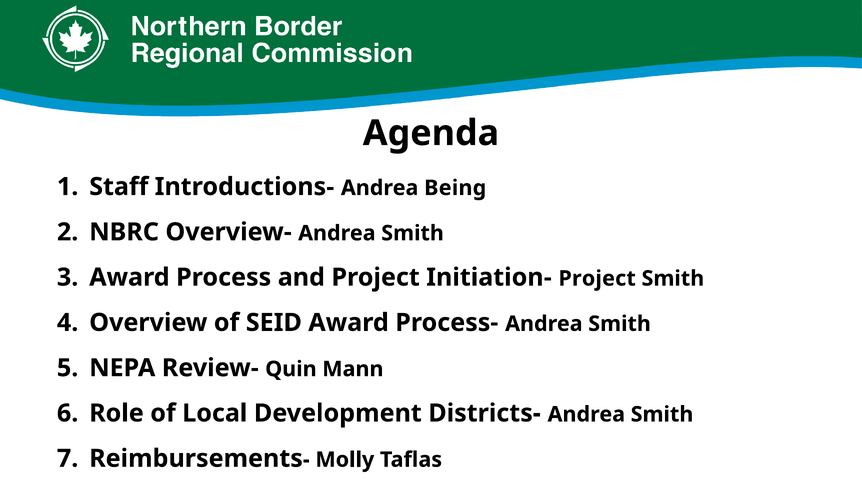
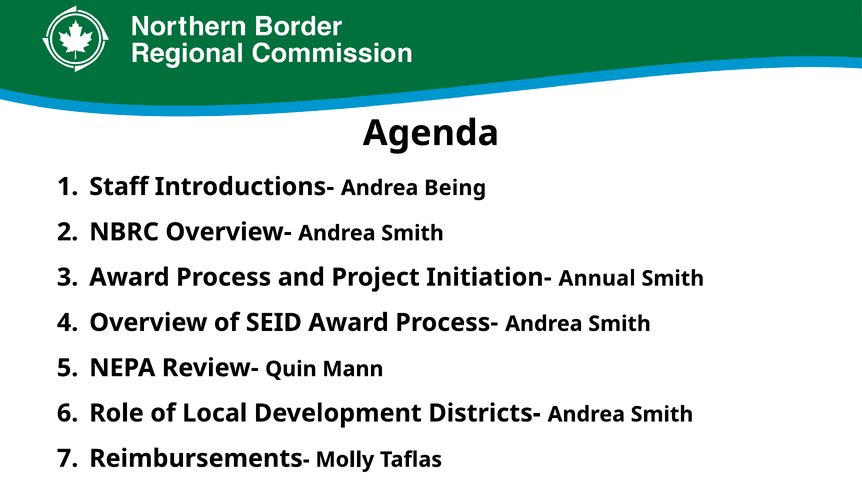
Initiation- Project: Project -> Annual
